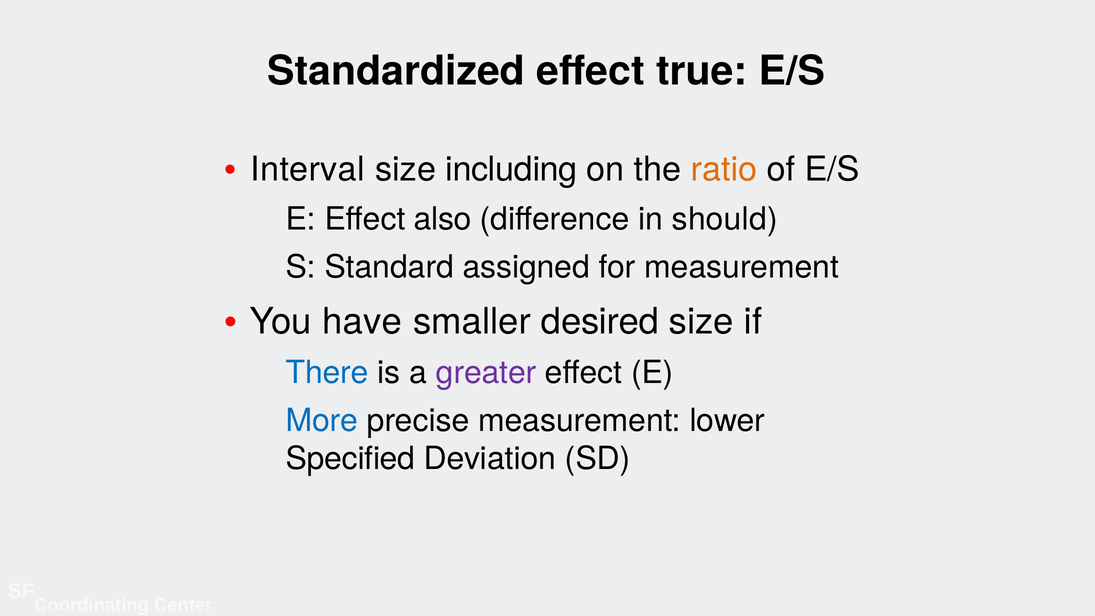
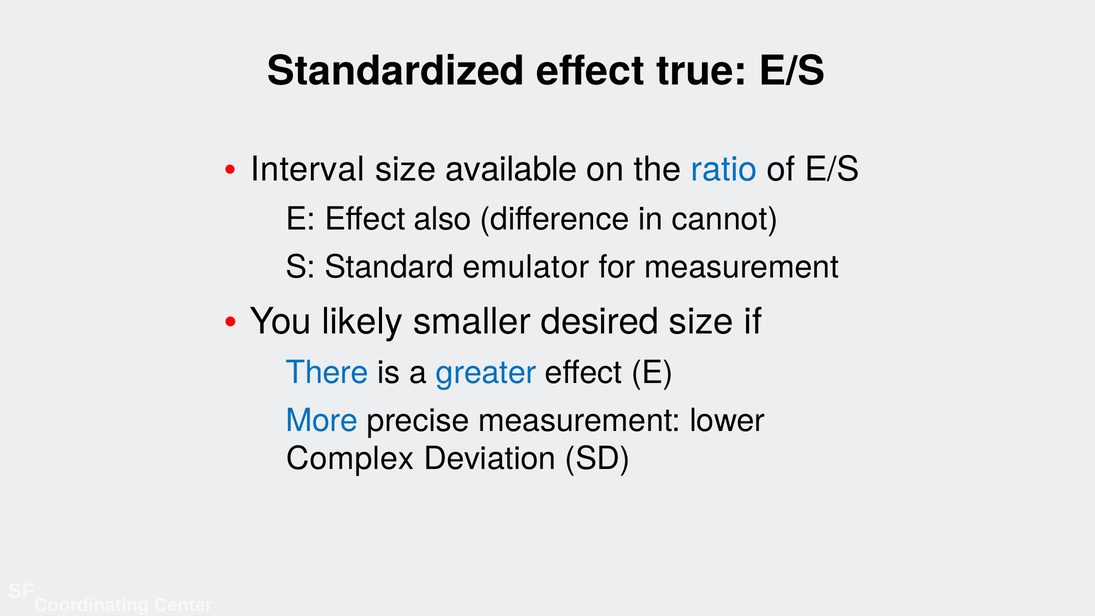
including: including -> available
ratio colour: orange -> blue
should: should -> cannot
assigned: assigned -> emulator
have: have -> likely
greater colour: purple -> blue
Specified: Specified -> Complex
